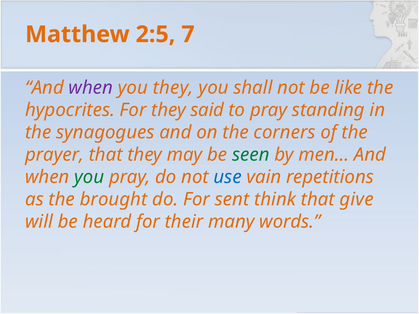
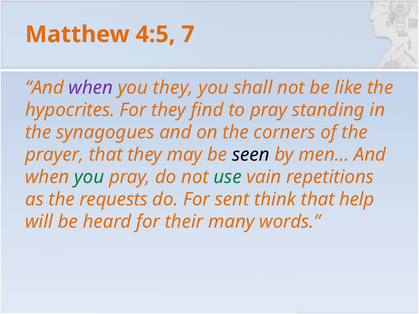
2:5: 2:5 -> 4:5
said: said -> find
seen colour: green -> black
use colour: blue -> green
brought: brought -> requests
give: give -> help
